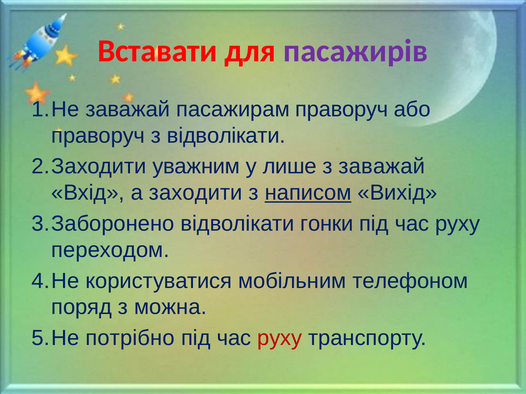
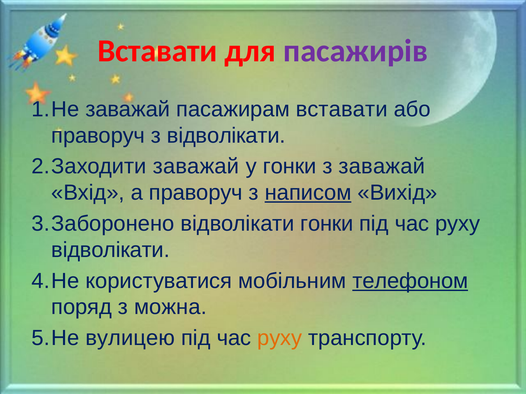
пасажирам праворуч: праворуч -> вставати
уважним at (196, 167): уважним -> заважай
у лише: лише -> гонки
а заходити: заходити -> праворуч
переходом at (110, 250): переходом -> відволікати
телефоном underline: none -> present
потрібно: потрібно -> вулицею
руху at (280, 338) colour: red -> orange
